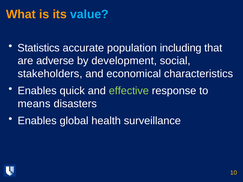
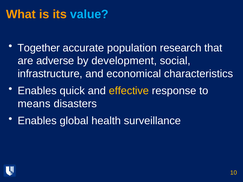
Statistics: Statistics -> Together
including: including -> research
stakeholders: stakeholders -> infrastructure
effective colour: light green -> yellow
